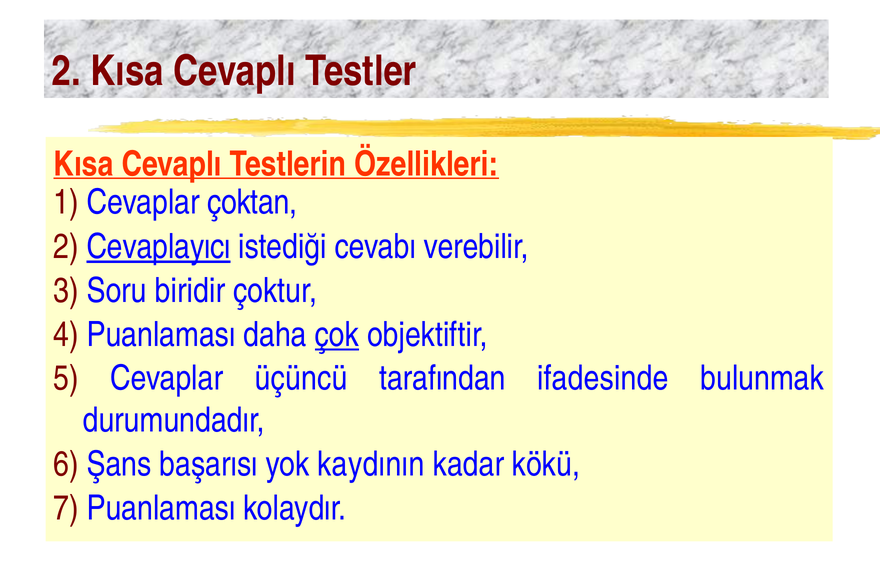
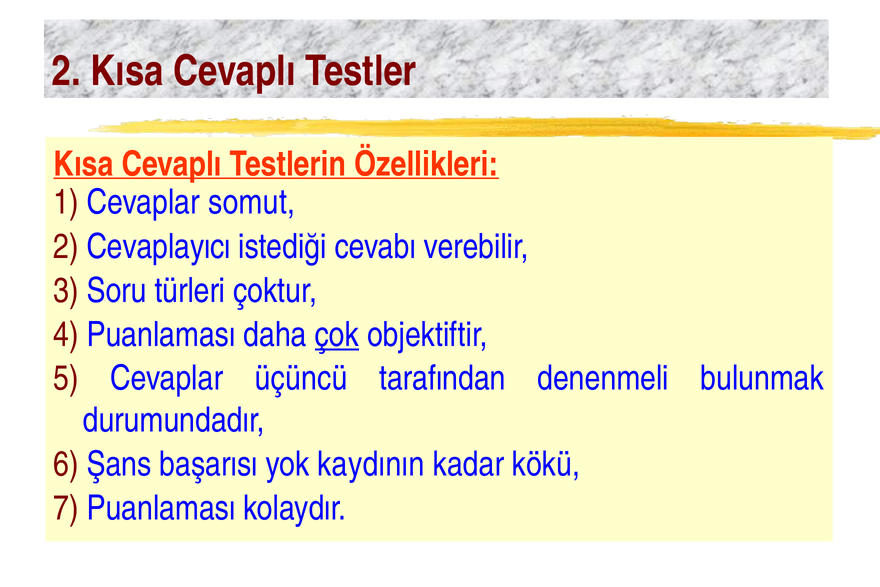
çoktan: çoktan -> somut
Cevaplayıcı underline: present -> none
biridir: biridir -> türleri
ifadesinde: ifadesinde -> denenmeli
